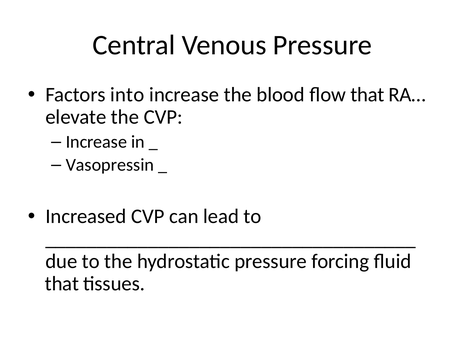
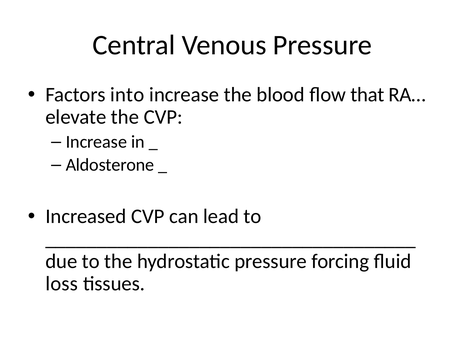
Vasopressin: Vasopressin -> Aldosterone
that at (62, 283): that -> loss
